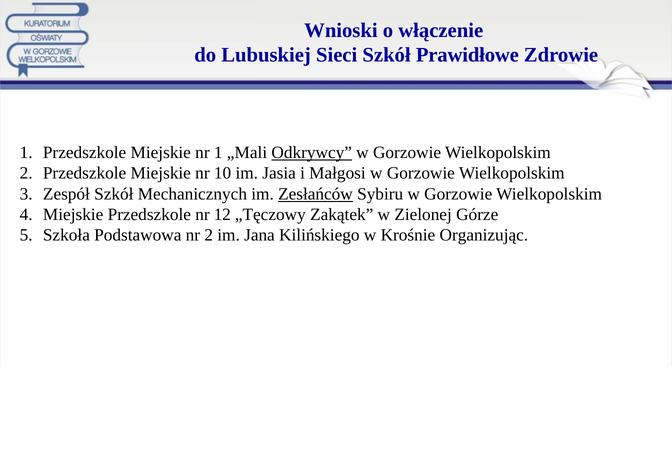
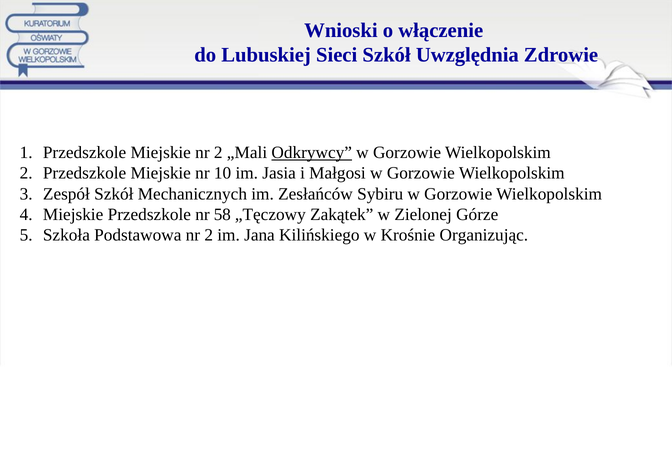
Prawidłowe: Prawidłowe -> Uwzględnia
Miejskie nr 1: 1 -> 2
Zesłańców underline: present -> none
12: 12 -> 58
